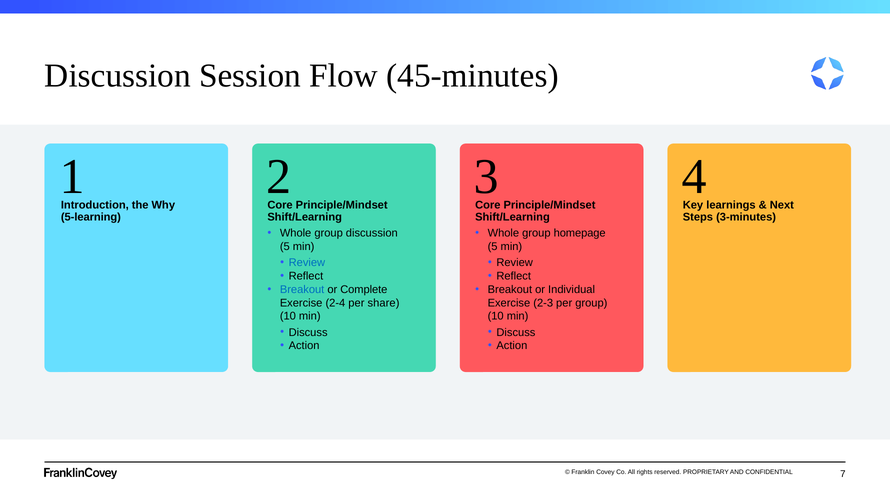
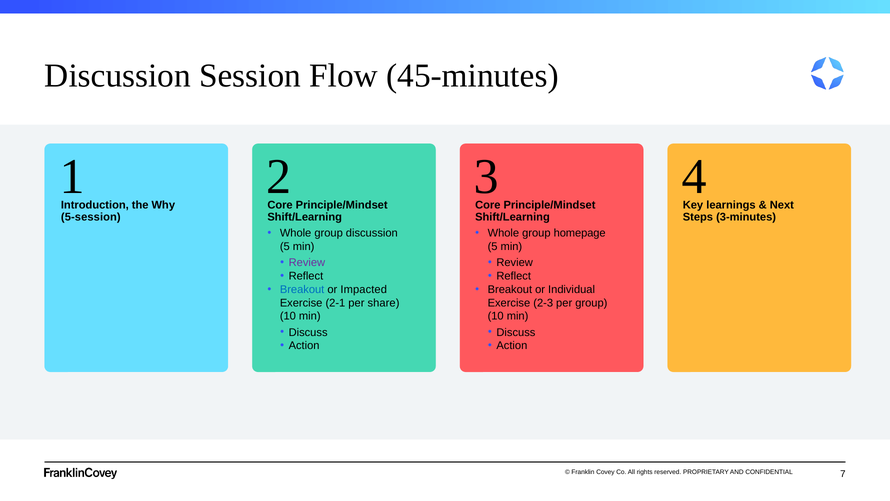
5-learning: 5-learning -> 5-session
Review at (307, 263) colour: blue -> purple
Complete: Complete -> Impacted
2-4: 2-4 -> 2-1
